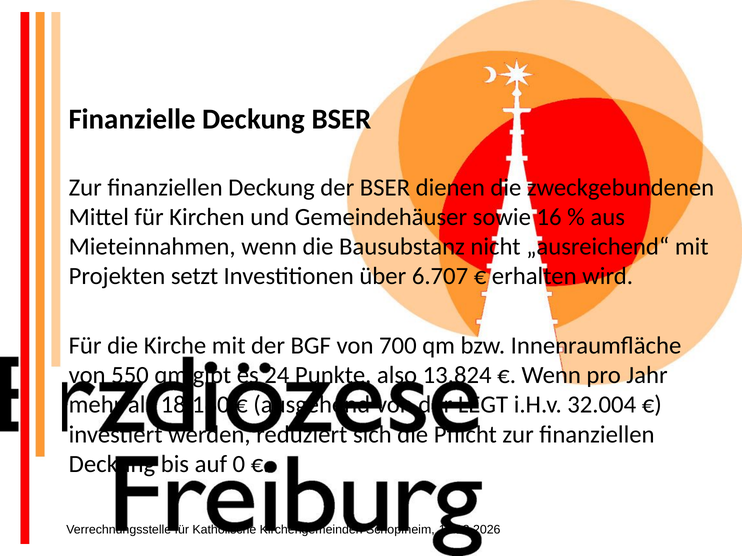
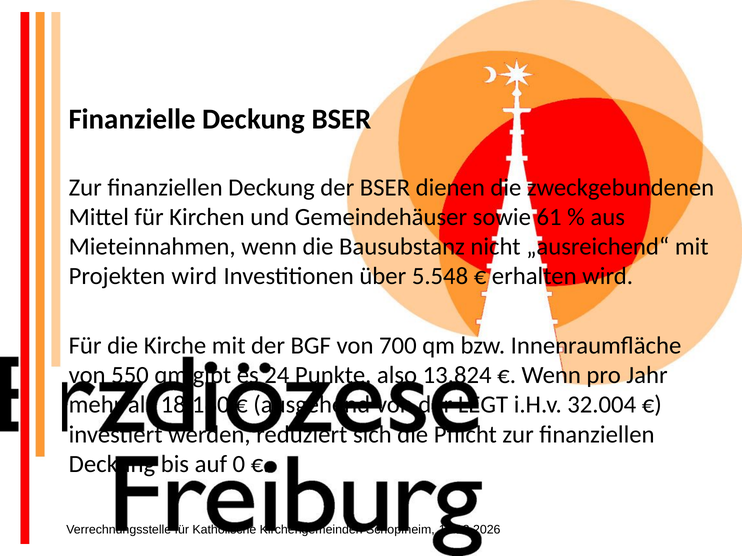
16: 16 -> 61
Projekten setzt: setzt -> wird
6.707: 6.707 -> 5.548
